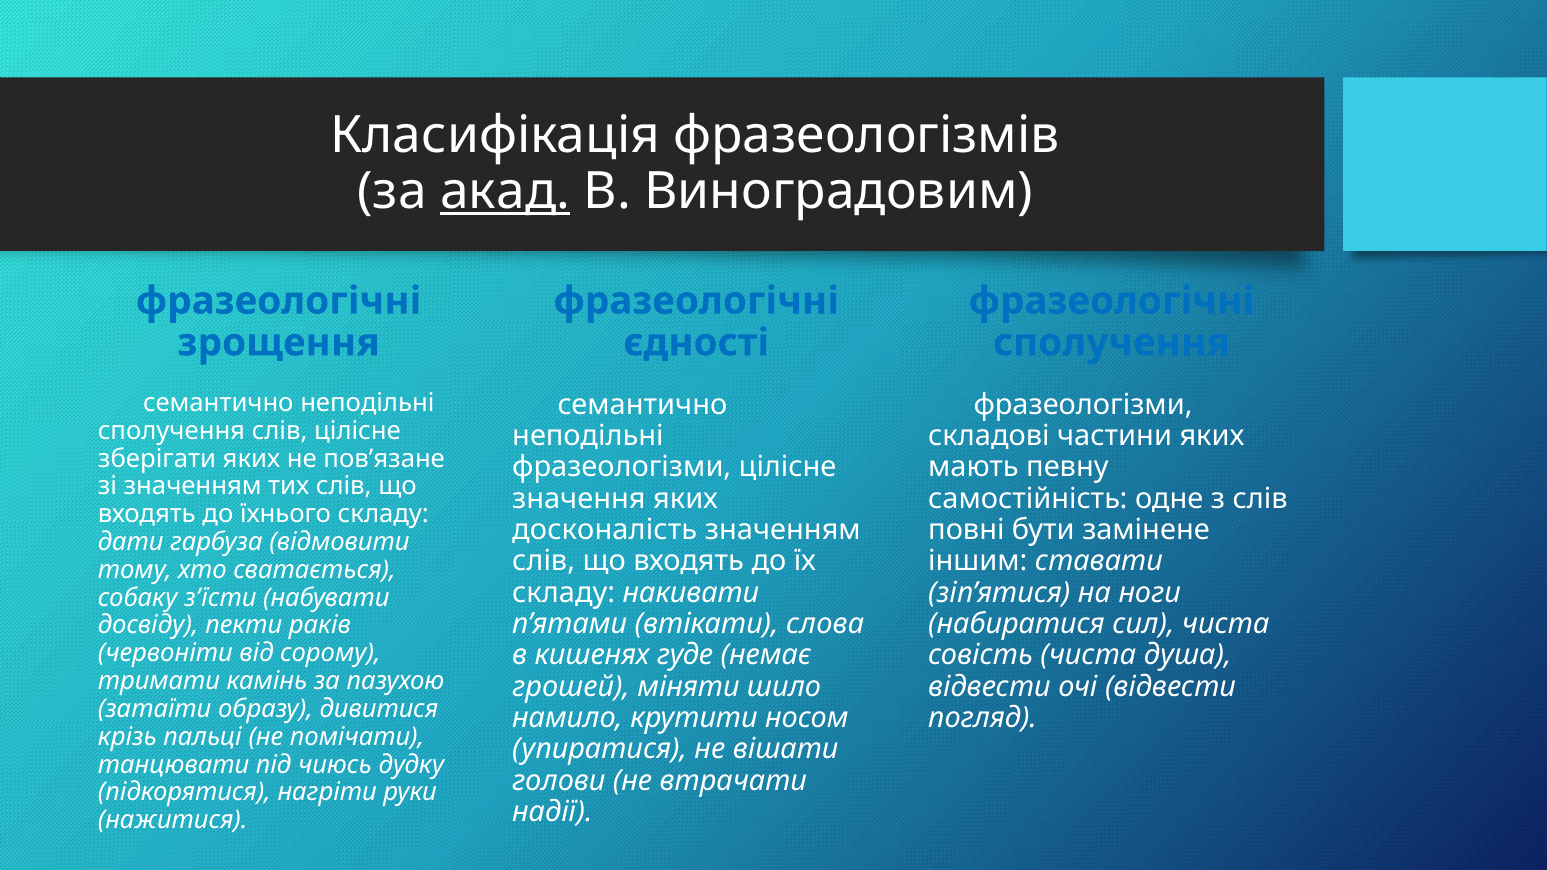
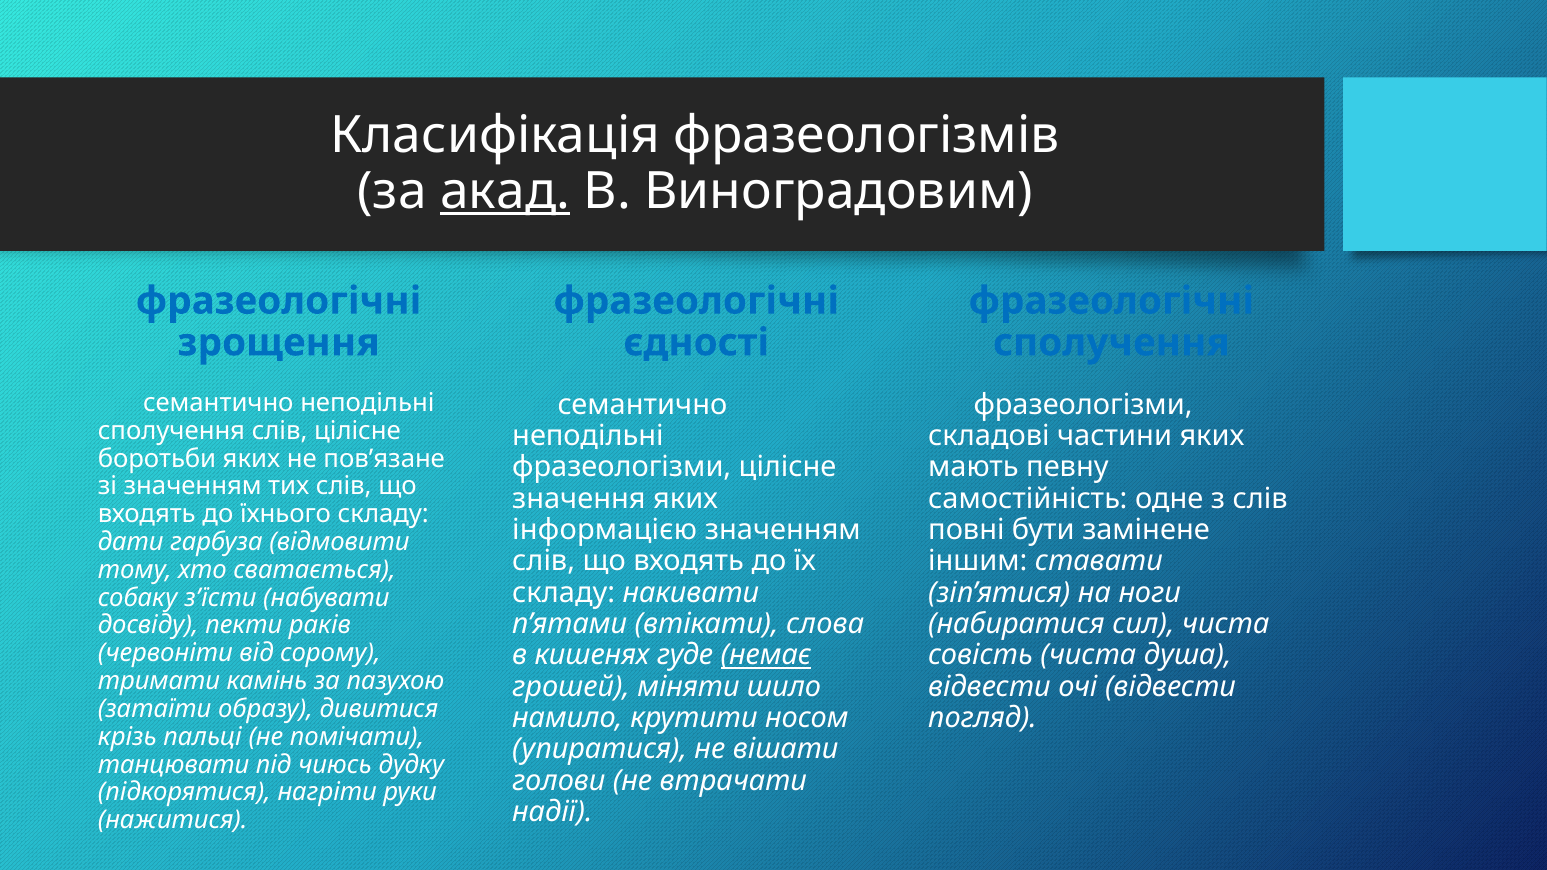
зберігати: зберігати -> боротьби
досконалість: досконалість -> інформацією
немає underline: none -> present
